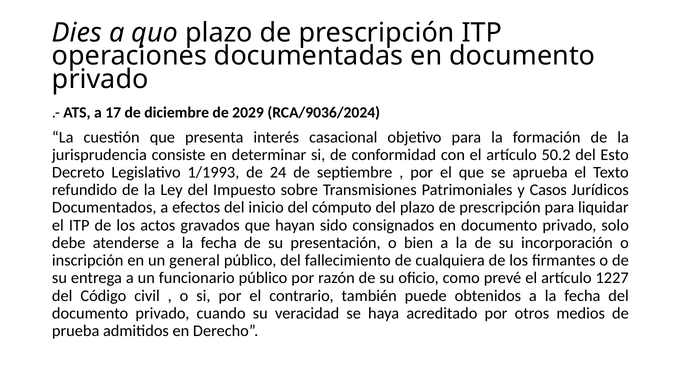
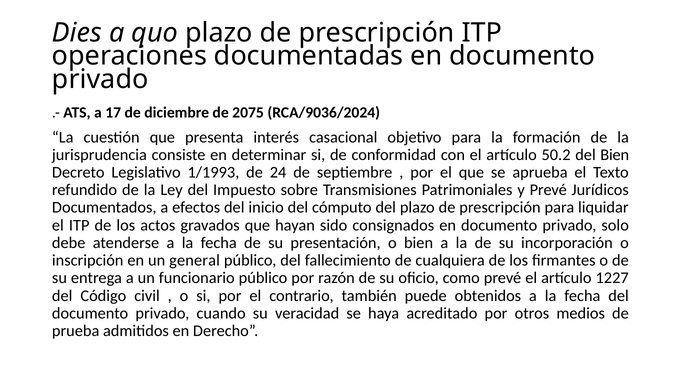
2029: 2029 -> 2075
del Esto: Esto -> Bien
y Casos: Casos -> Prevé
